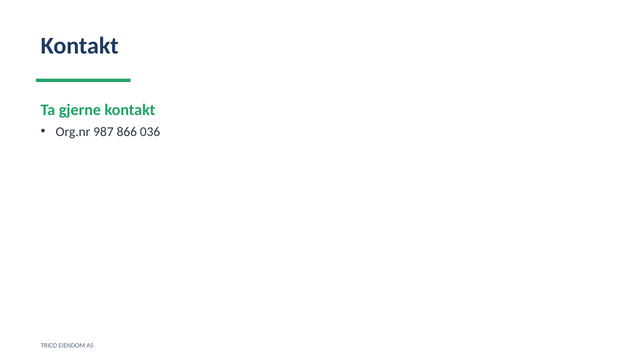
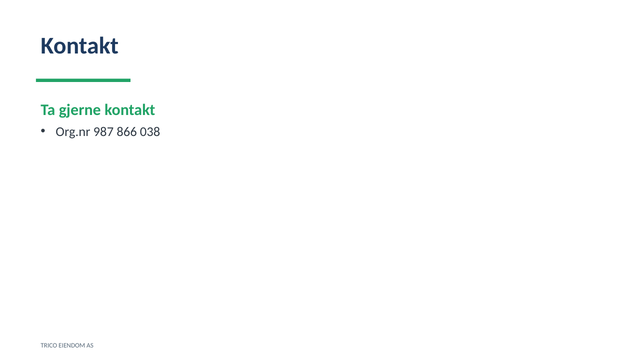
036: 036 -> 038
